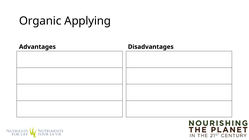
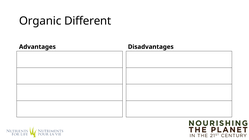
Applying: Applying -> Different
